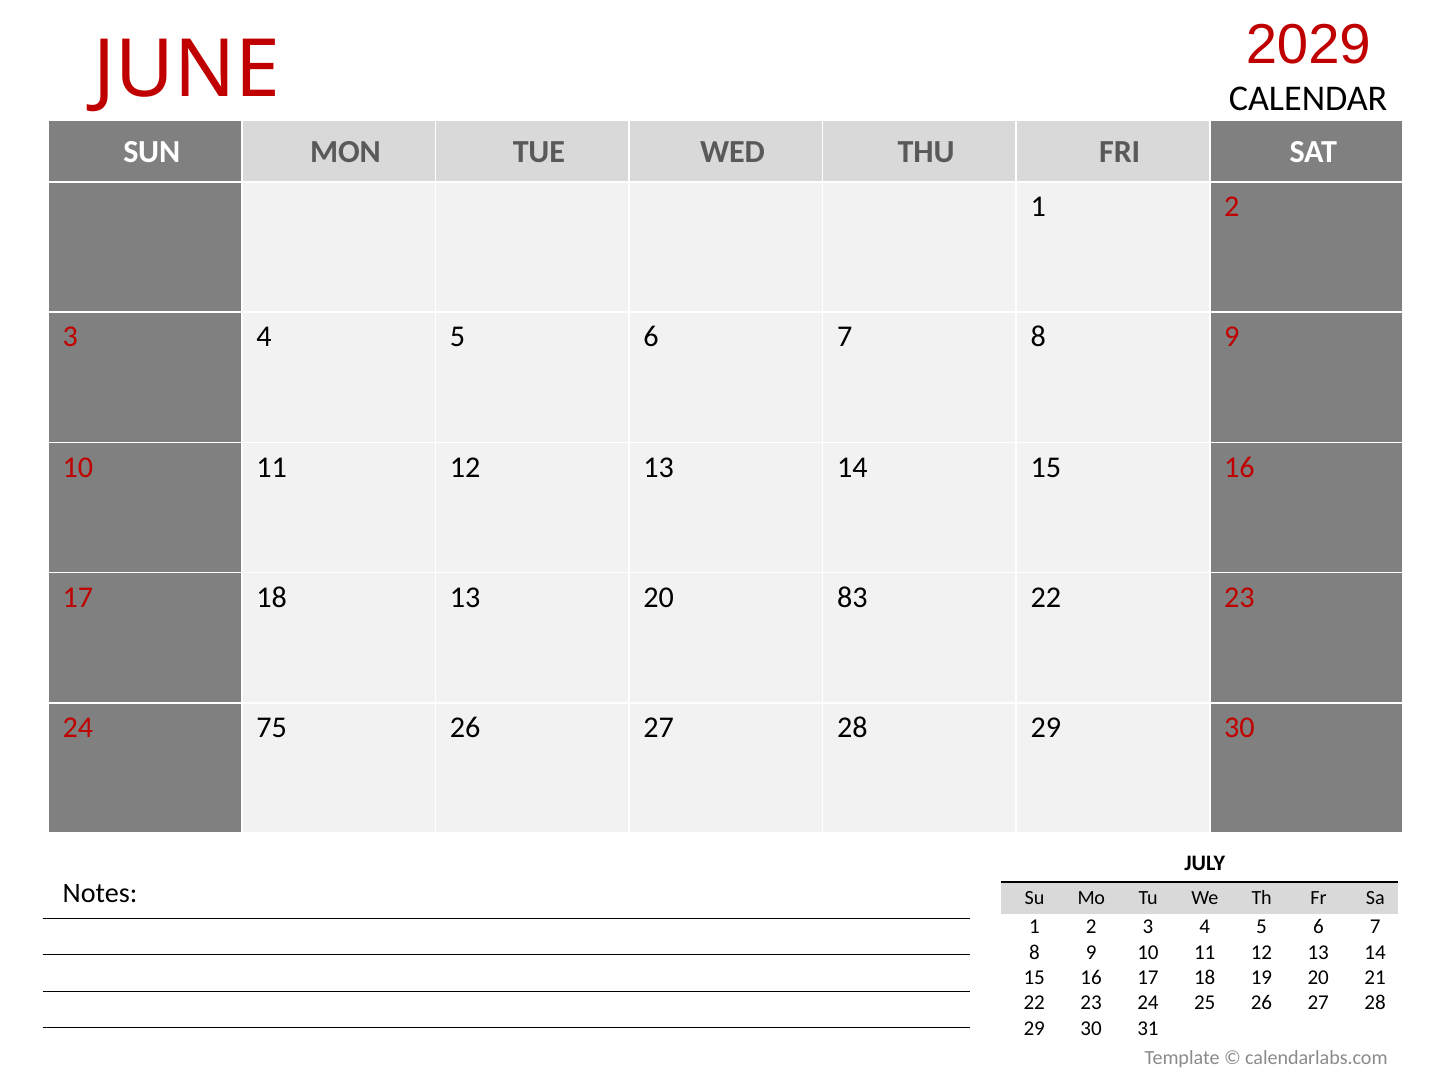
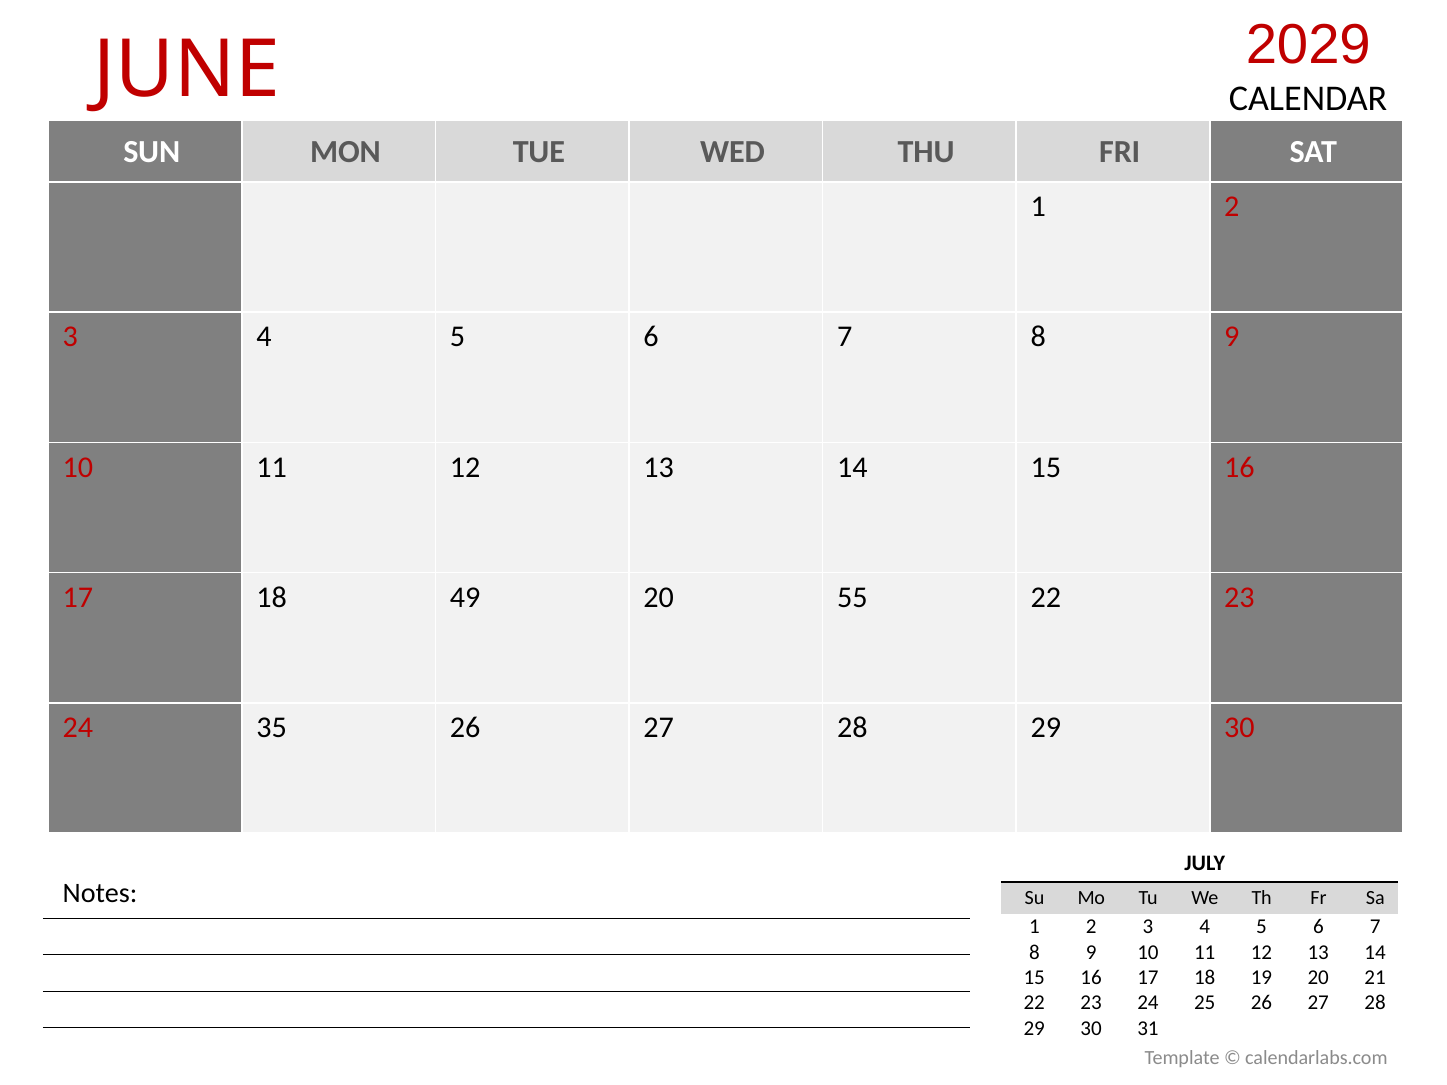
18 13: 13 -> 49
83: 83 -> 55
75: 75 -> 35
